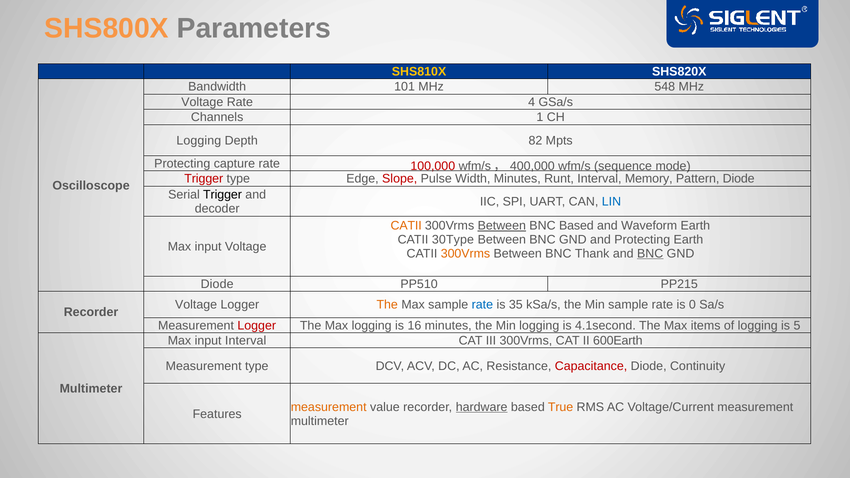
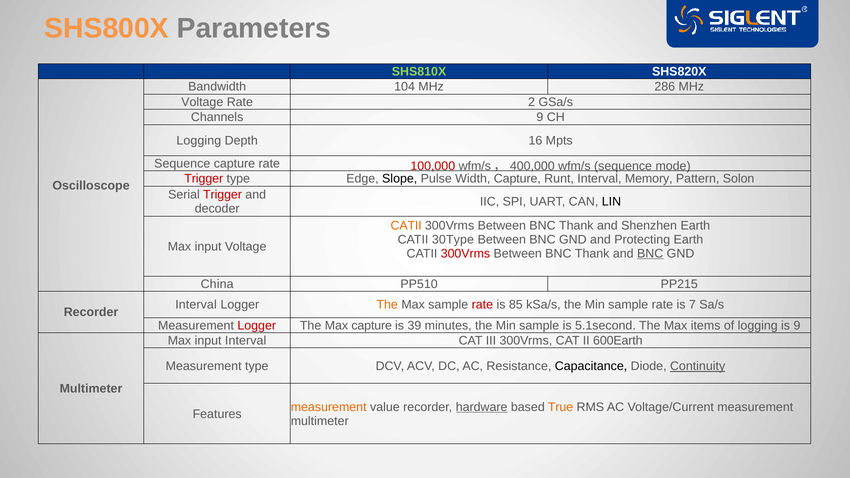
SHS810X colour: yellow -> light green
101: 101 -> 104
548: 548 -> 286
4: 4 -> 2
Channels 1: 1 -> 9
82: 82 -> 16
Protecting at (182, 164): Protecting -> Sequence
Slope colour: red -> black
Width Minutes: Minutes -> Capture
Pattern Diode: Diode -> Solon
Trigger at (222, 195) colour: black -> red
LIN colour: blue -> black
Between at (502, 226) underline: present -> none
Based at (576, 226): Based -> Thank
Waveform: Waveform -> Shenzhen
300Vrms at (465, 254) colour: orange -> red
Diode at (217, 284): Diode -> China
Voltage at (196, 305): Voltage -> Interval
rate at (482, 305) colour: blue -> red
35: 35 -> 85
0: 0 -> 7
Max logging: logging -> capture
16: 16 -> 39
minutes the Min logging: logging -> sample
4.1second: 4.1second -> 5.1second
is 5: 5 -> 9
Capacitance colour: red -> black
Continuity underline: none -> present
